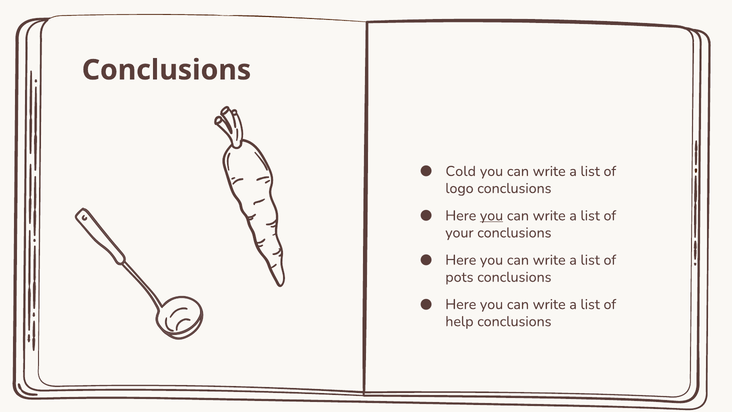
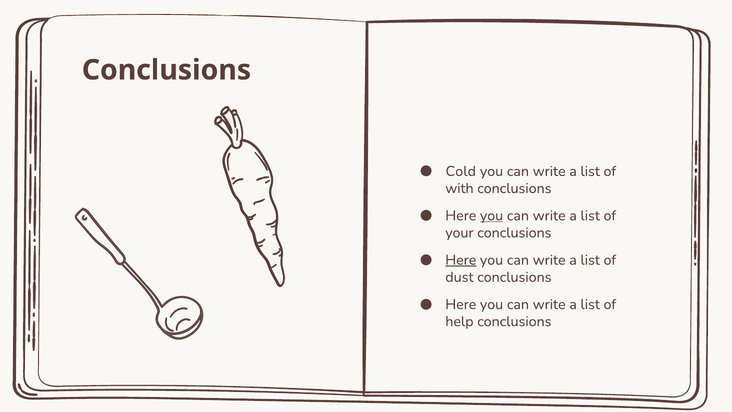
logo: logo -> with
Here at (461, 260) underline: none -> present
pots: pots -> dust
